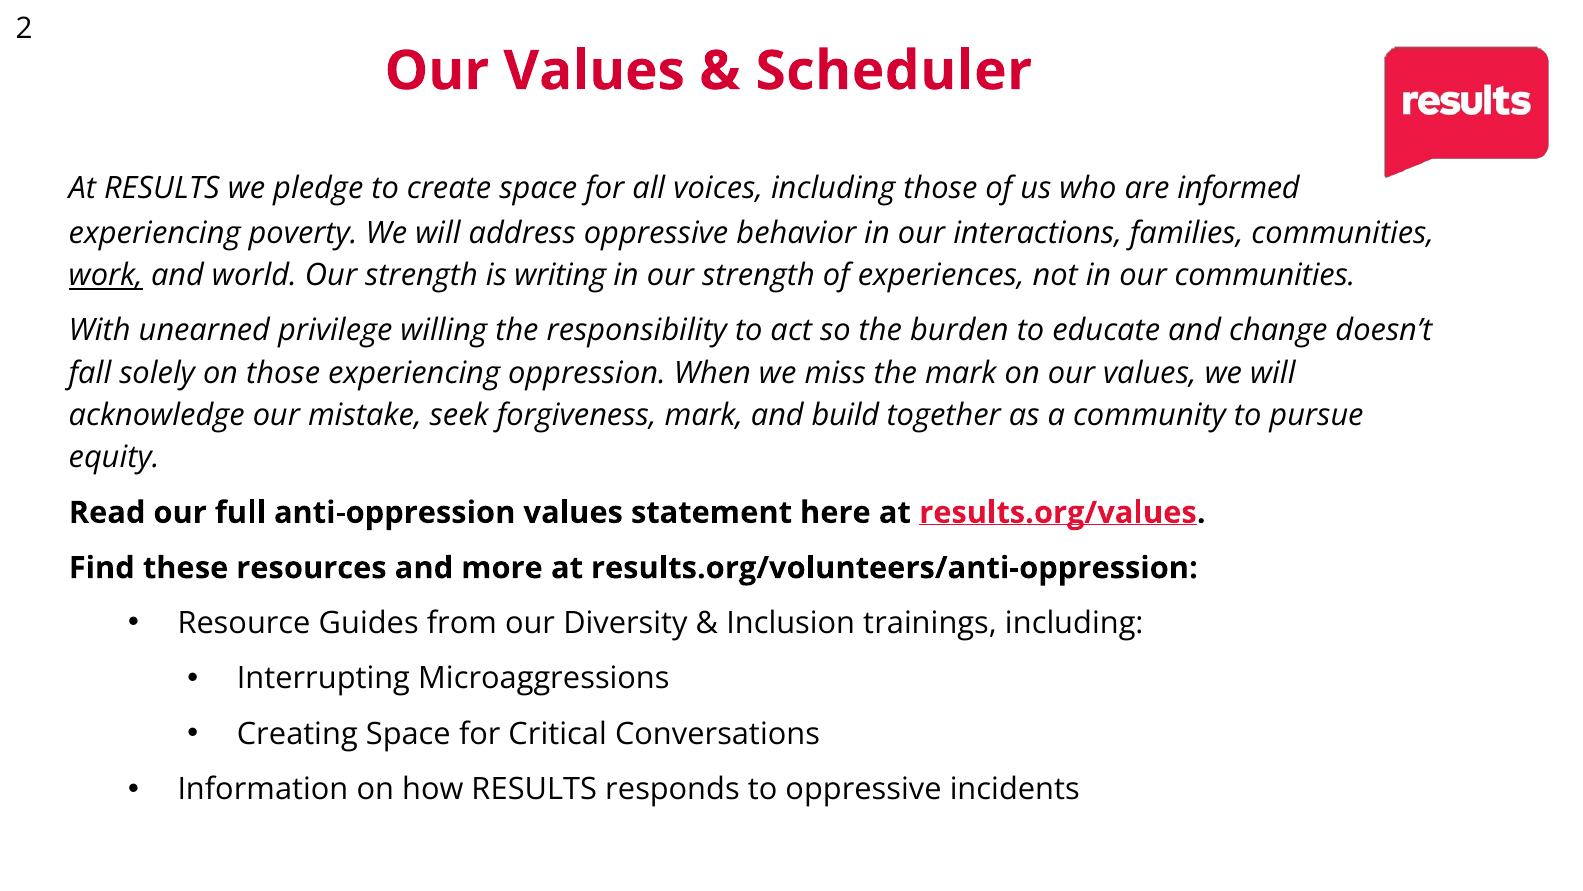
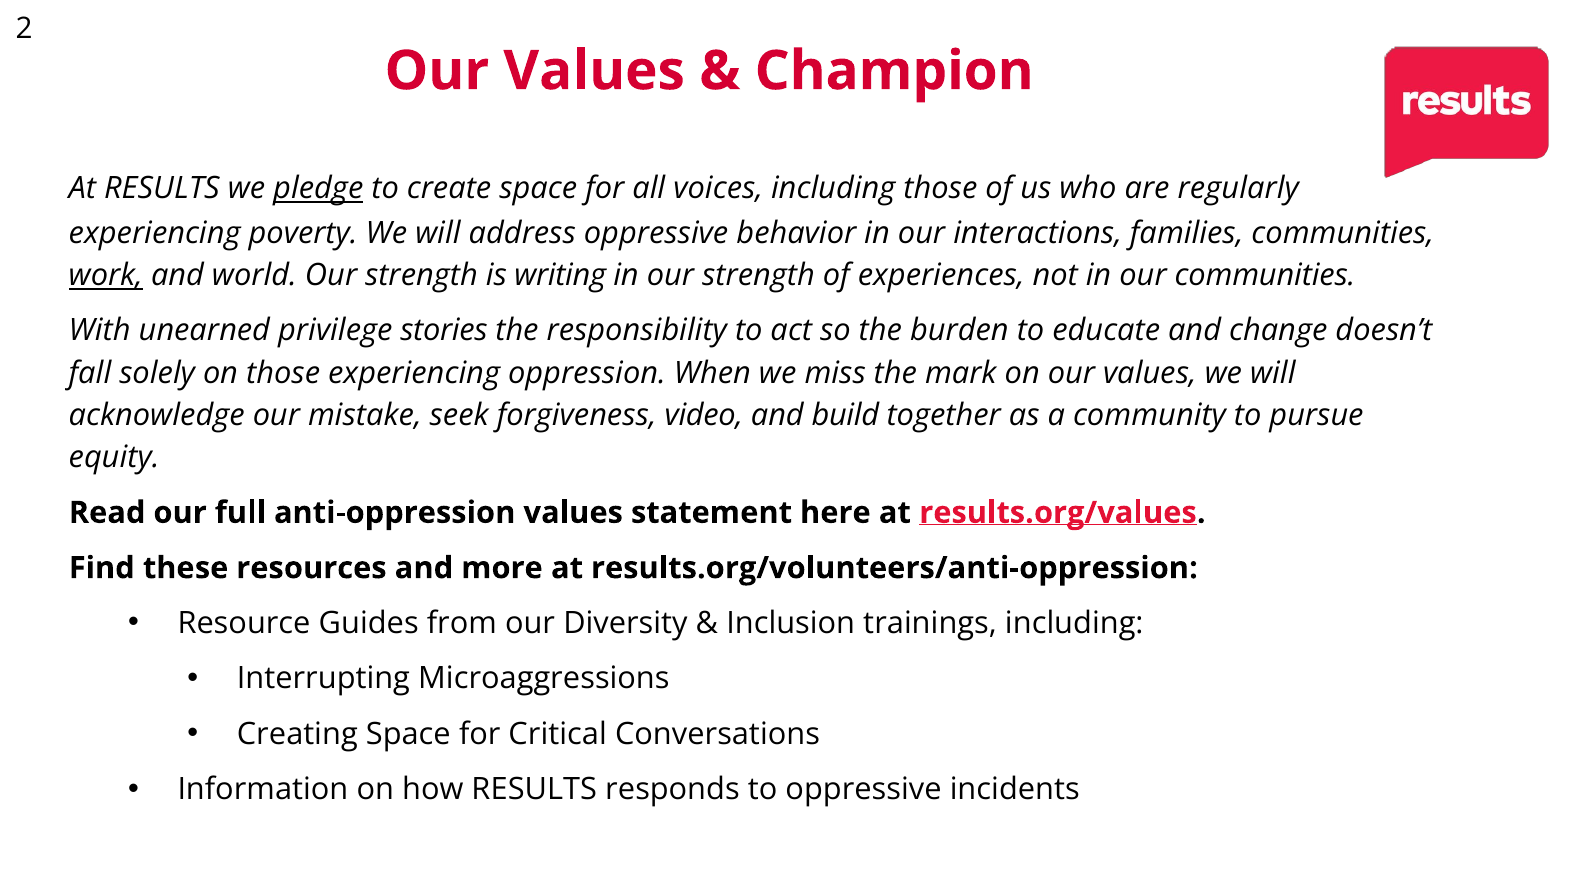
Scheduler: Scheduler -> Champion
pledge underline: none -> present
informed: informed -> regularly
willing: willing -> stories
forgiveness mark: mark -> video
